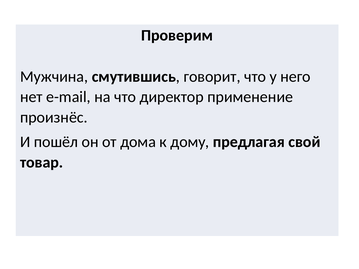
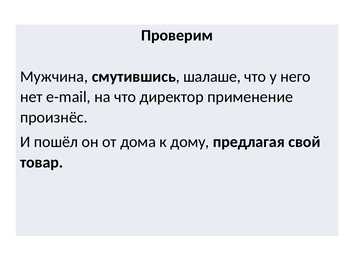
говорит: говорит -> шалаше
